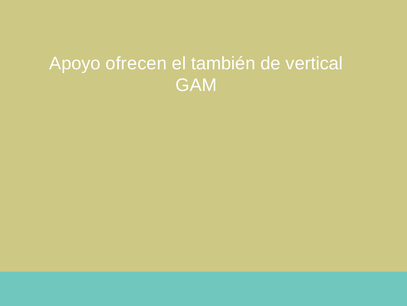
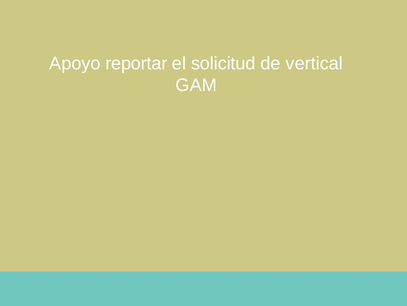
ofrecen: ofrecen -> reportar
también: también -> solicitud
